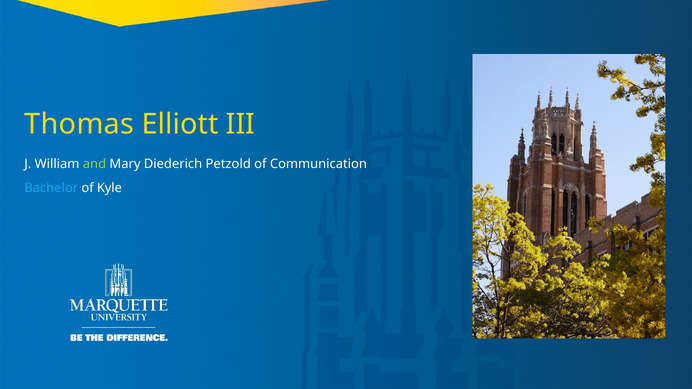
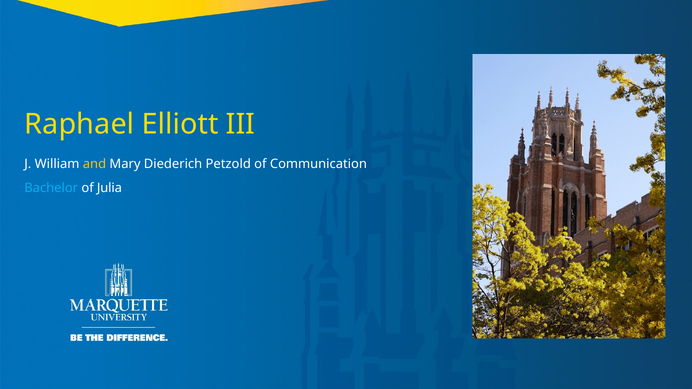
Thomas: Thomas -> Raphael
and colour: light green -> yellow
Kyle: Kyle -> Julia
